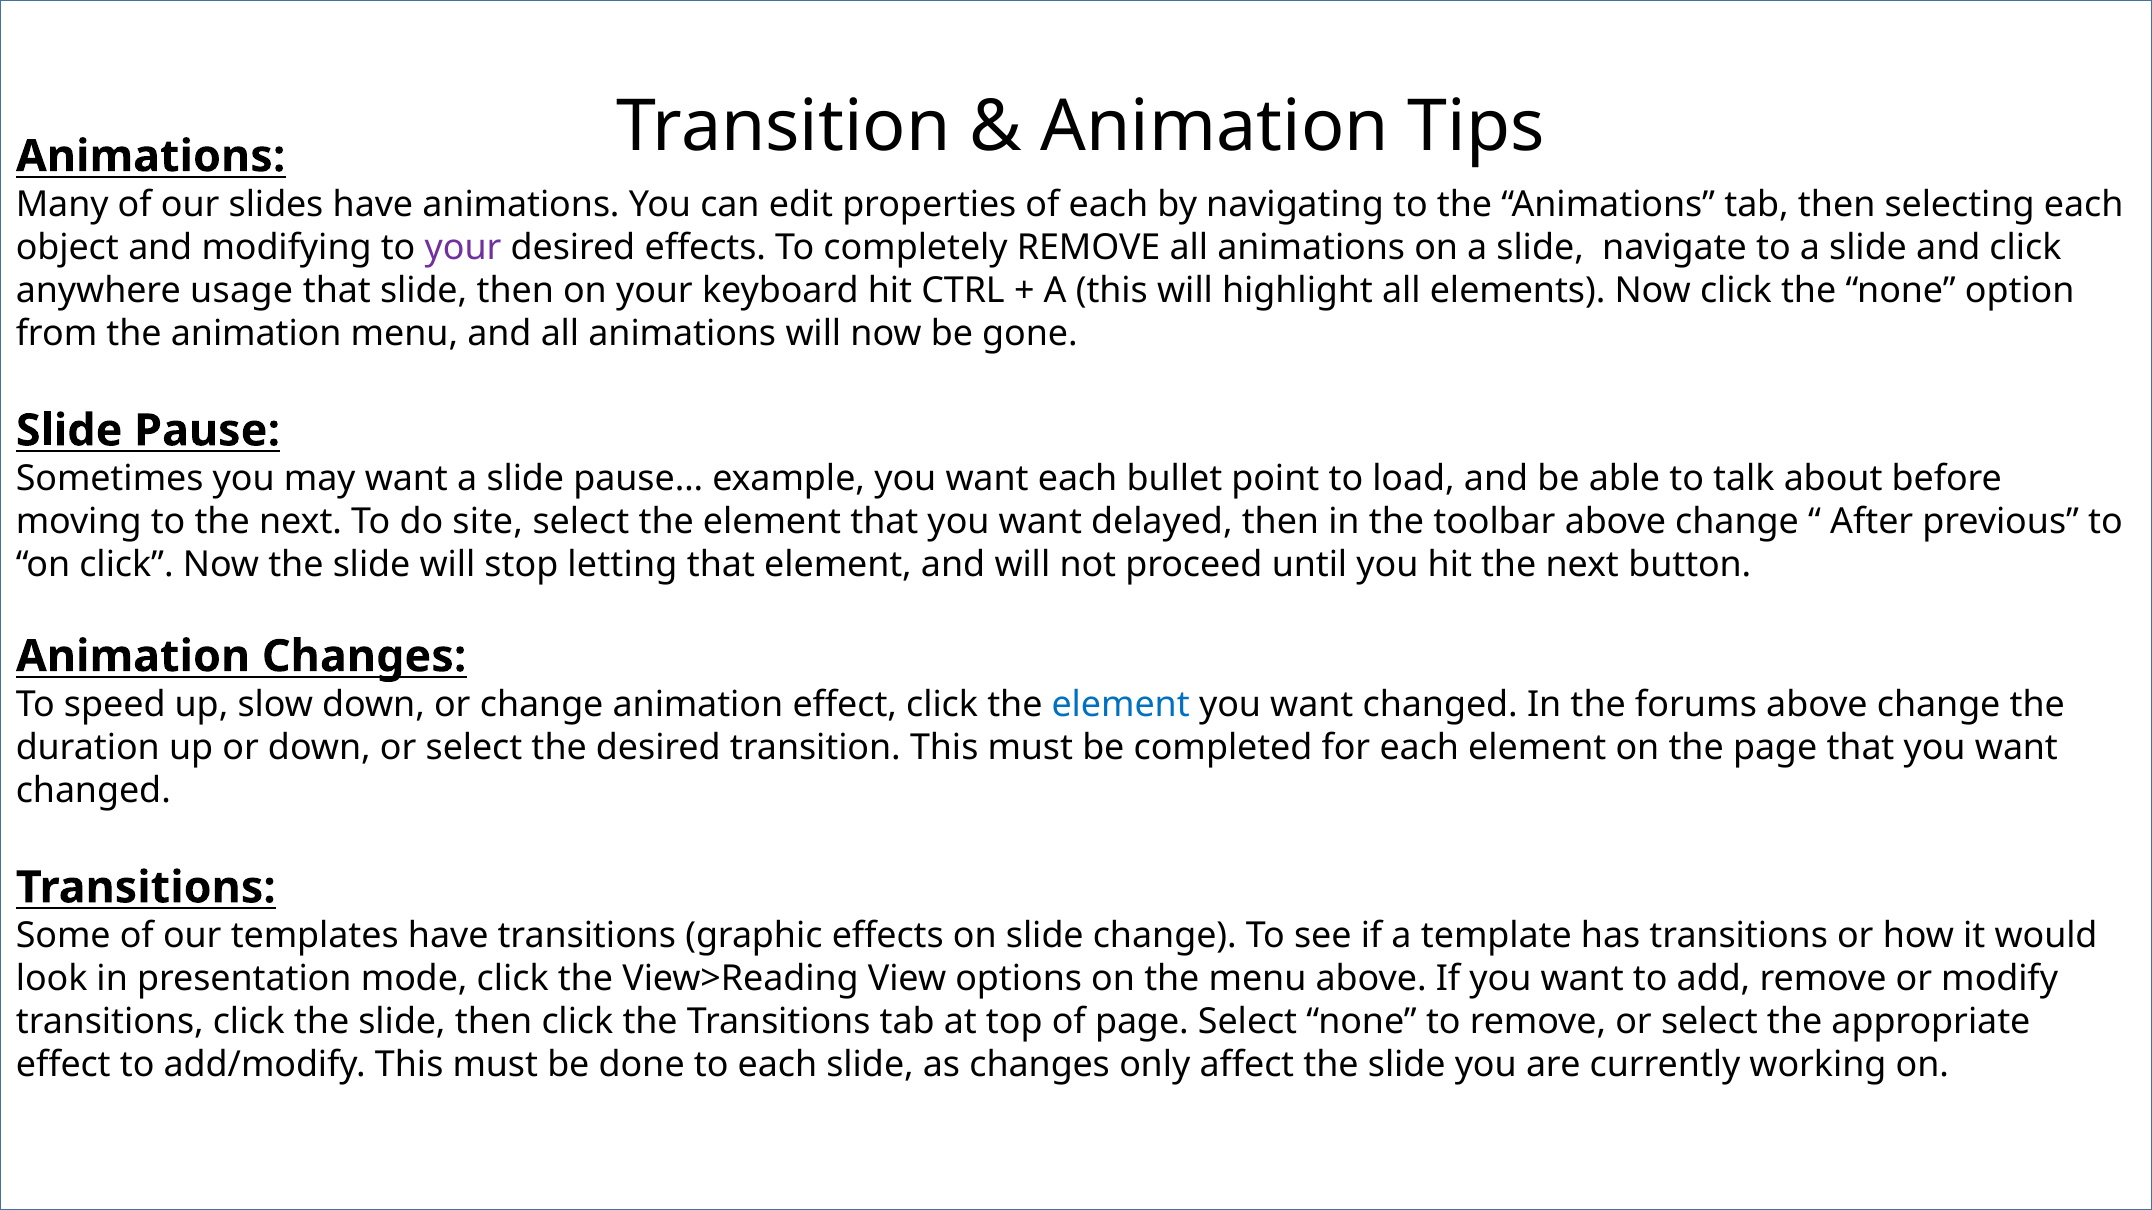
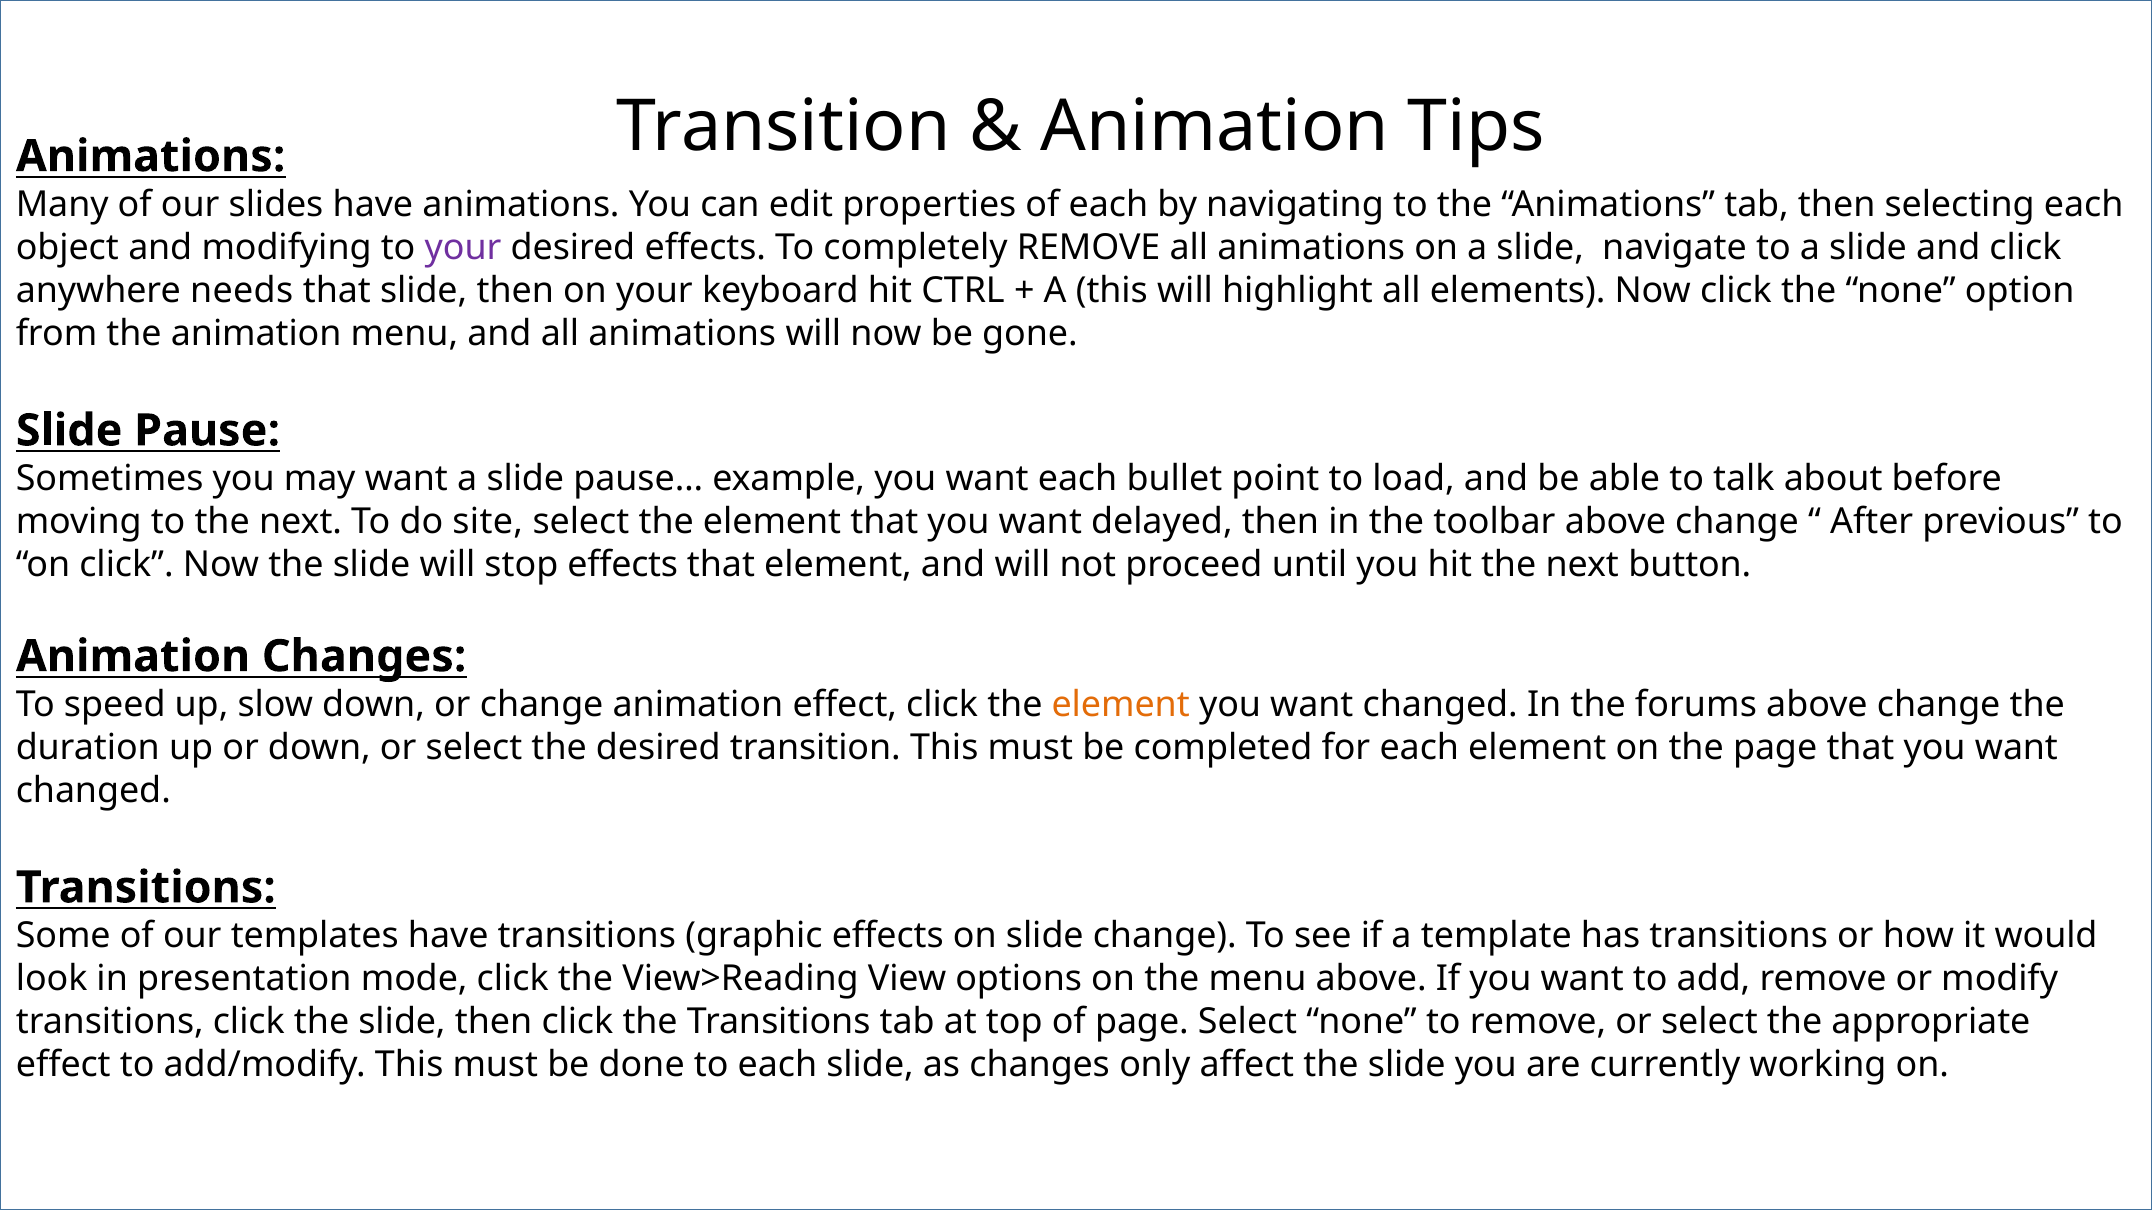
usage: usage -> needs
stop letting: letting -> effects
element at (1121, 704) colour: blue -> orange
